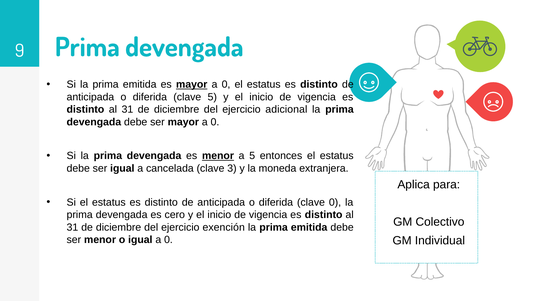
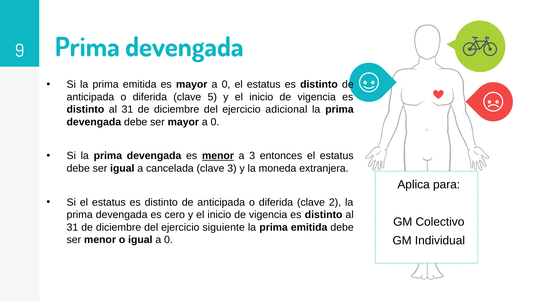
mayor at (192, 85) underline: present -> none
a 5: 5 -> 3
clave 0: 0 -> 2
exención: exención -> siguiente
